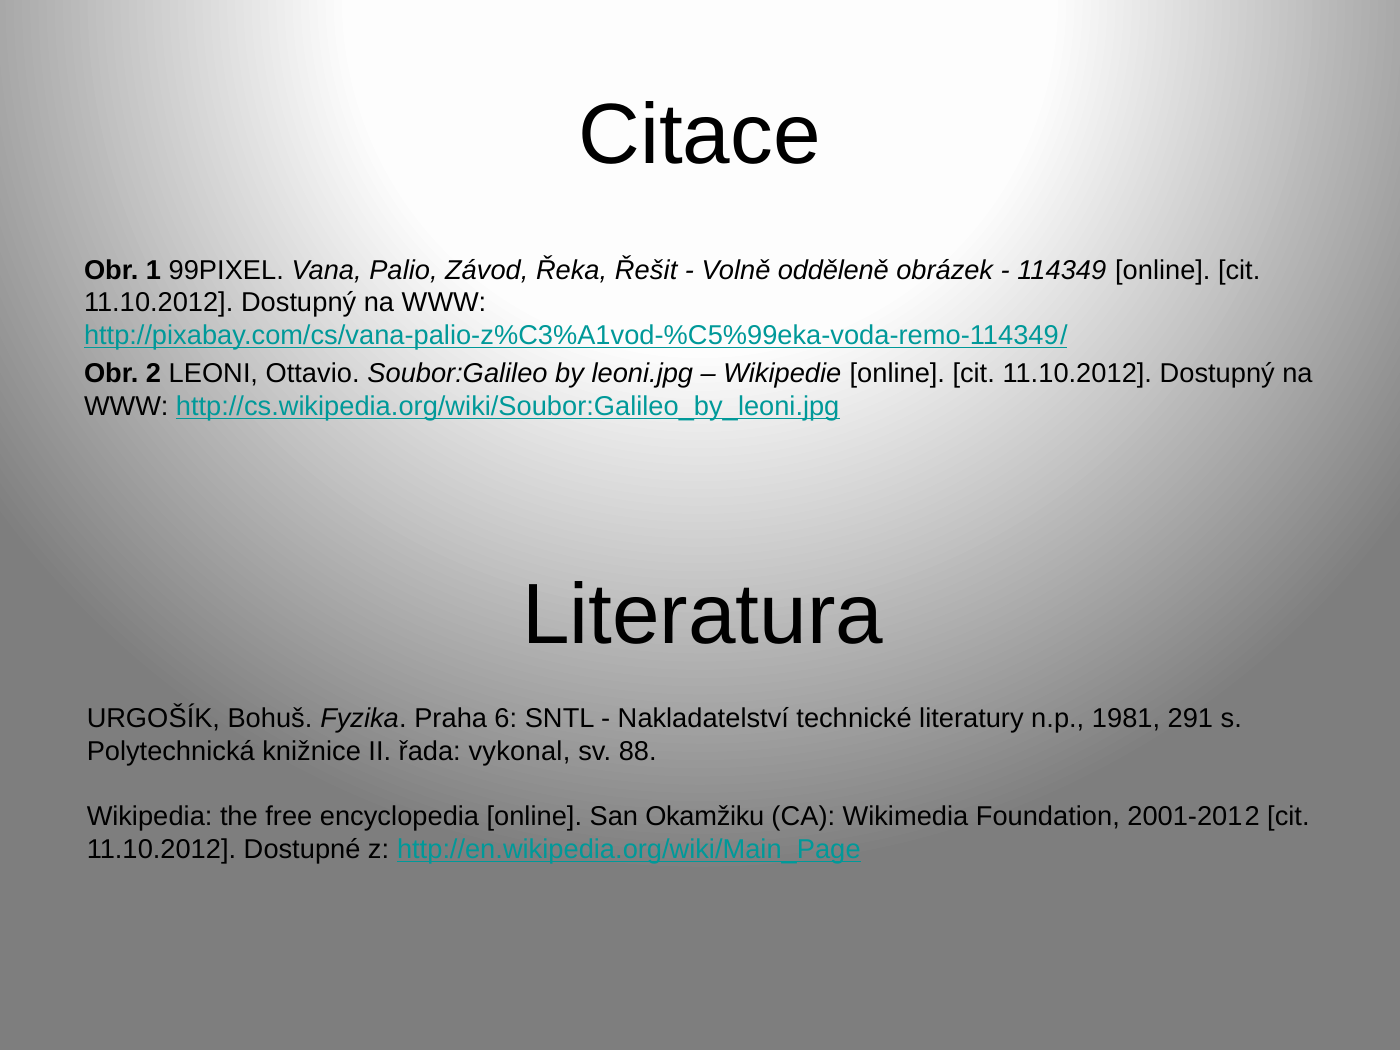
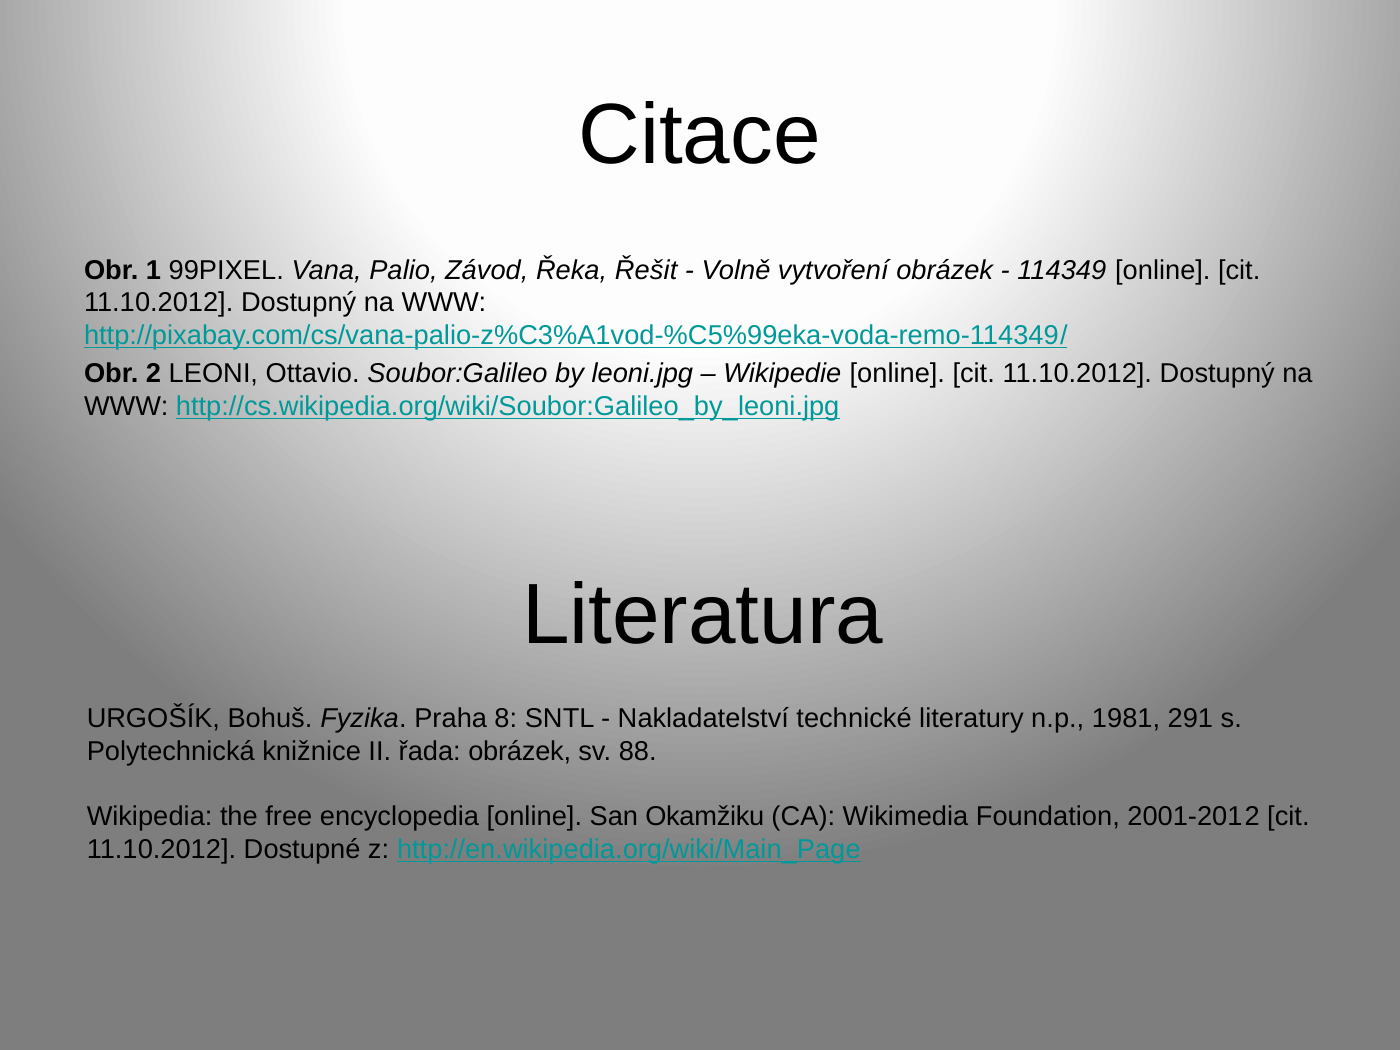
odděleně: odděleně -> vytvoření
6: 6 -> 8
řada vykonal: vykonal -> obrázek
